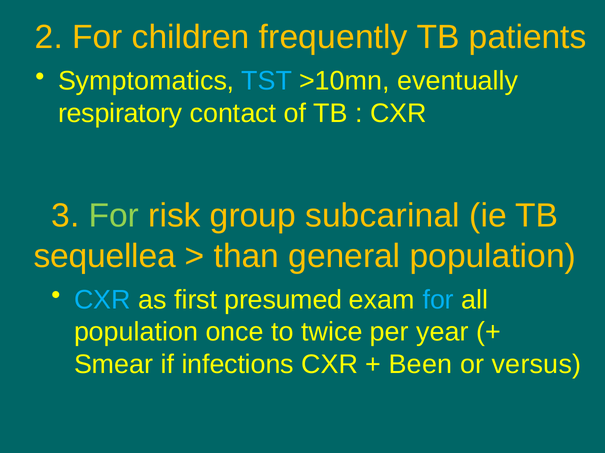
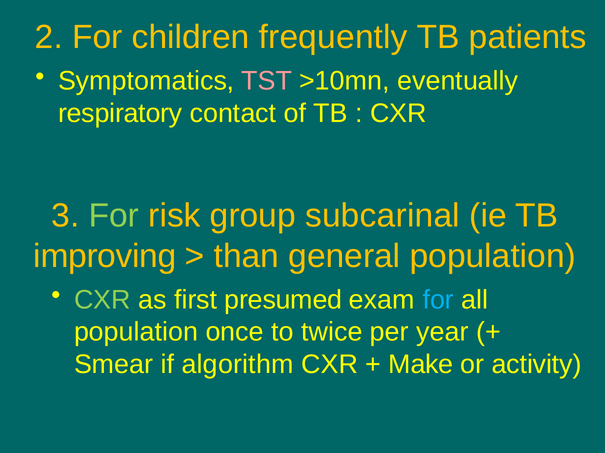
TST colour: light blue -> pink
sequellea: sequellea -> improving
CXR at (102, 300) colour: light blue -> light green
infections: infections -> algorithm
Been: Been -> Make
versus: versus -> activity
